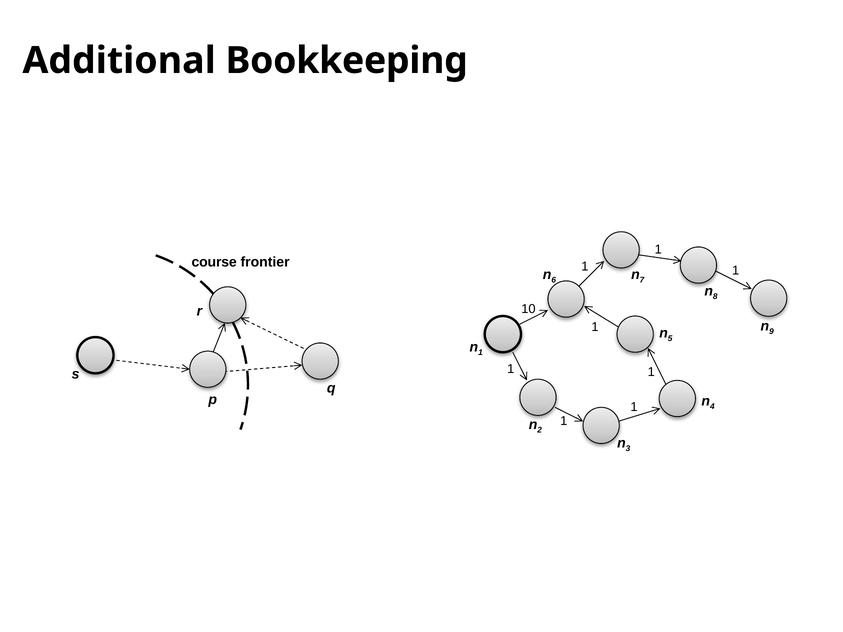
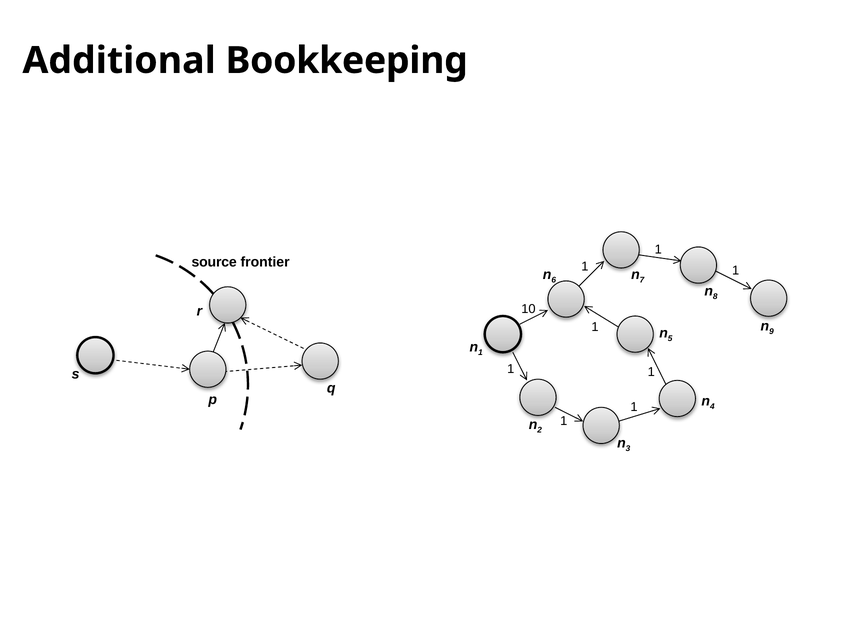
course: course -> source
